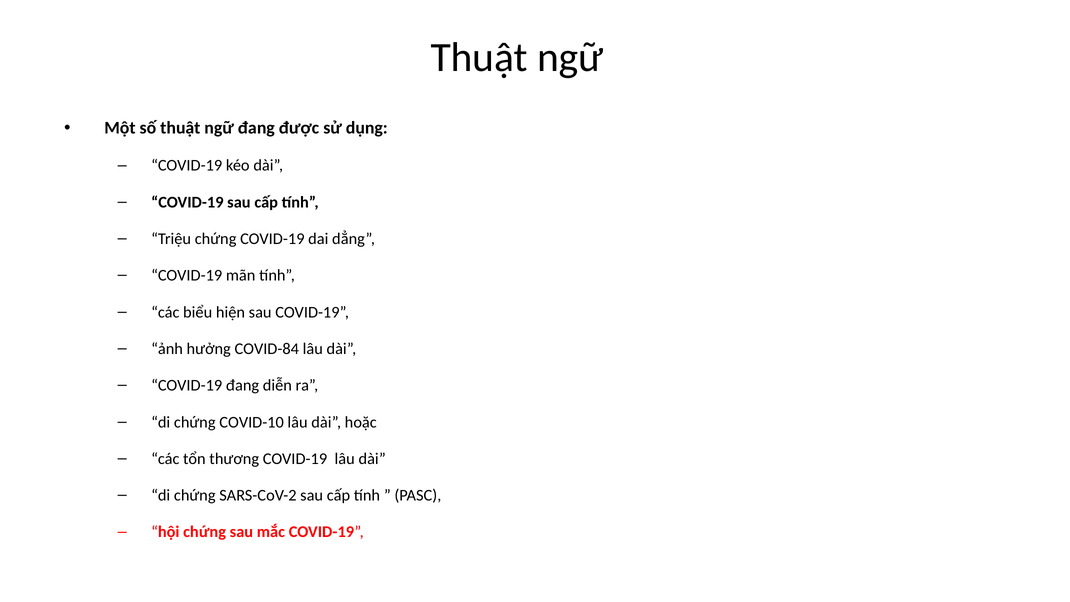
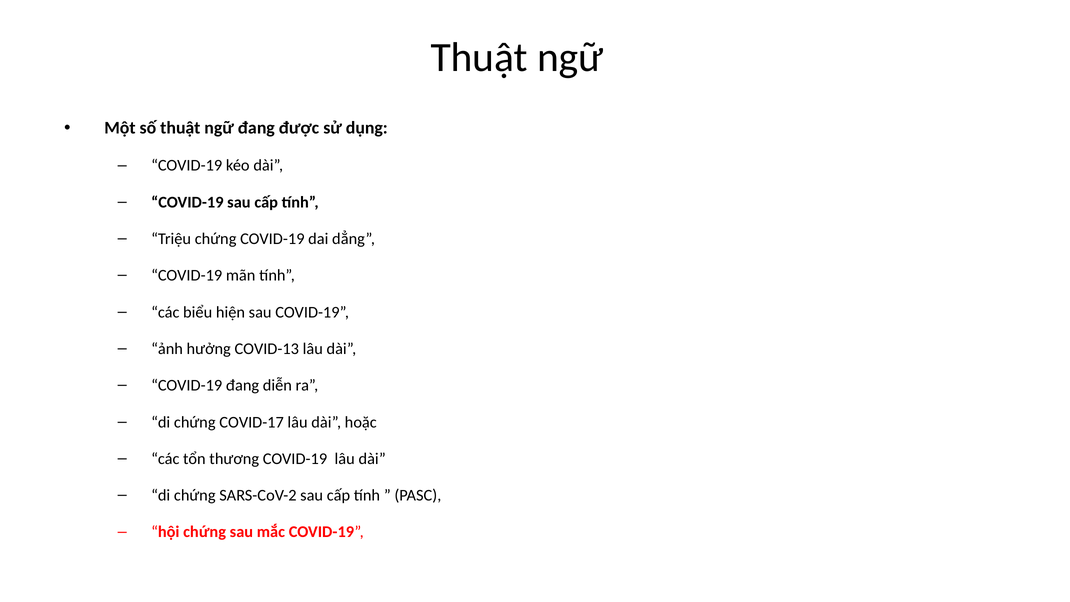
COVID-84: COVID-84 -> COVID-13
COVID-10: COVID-10 -> COVID-17
